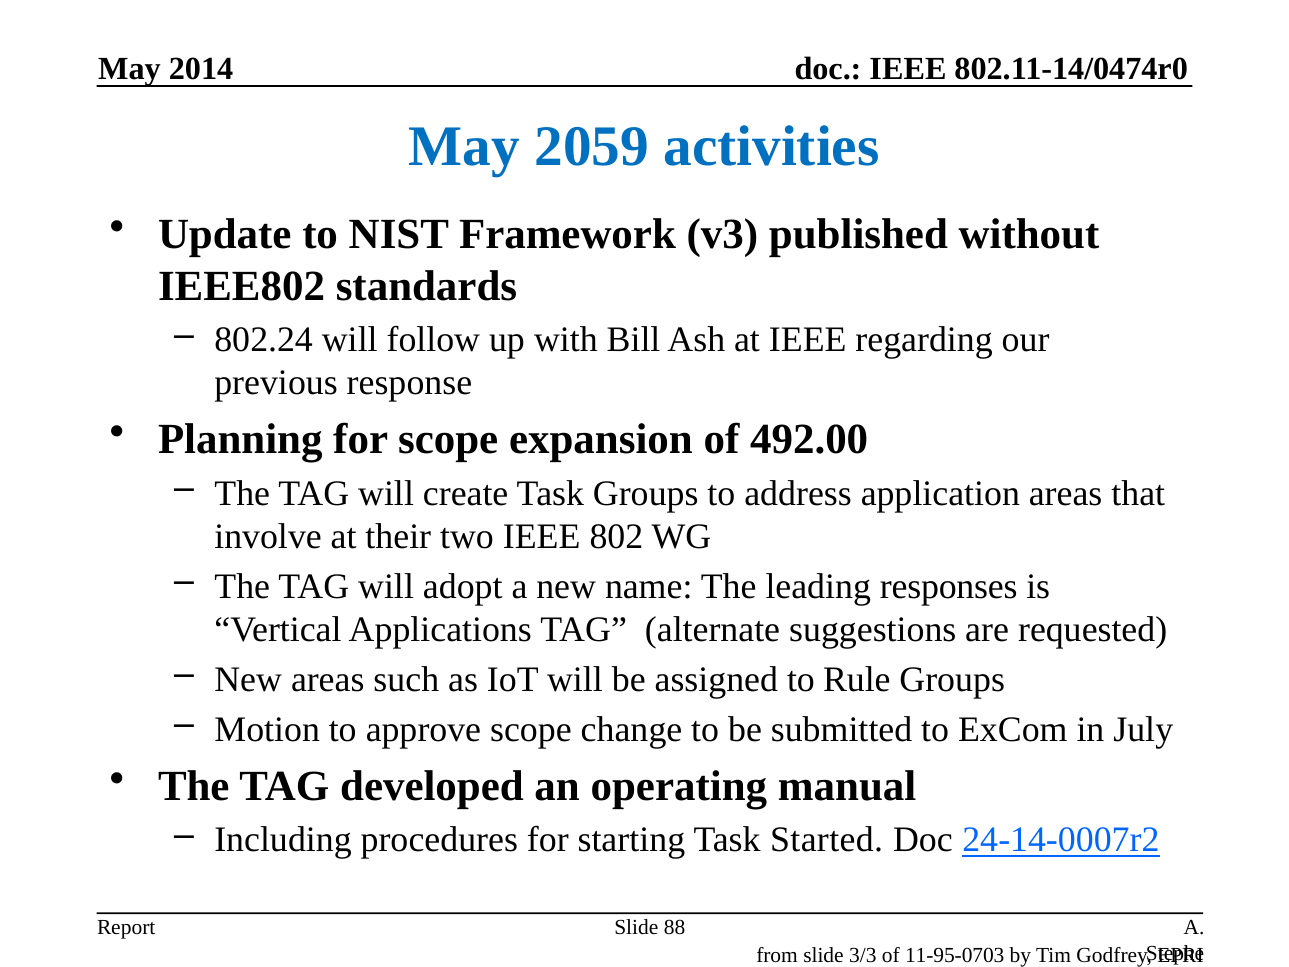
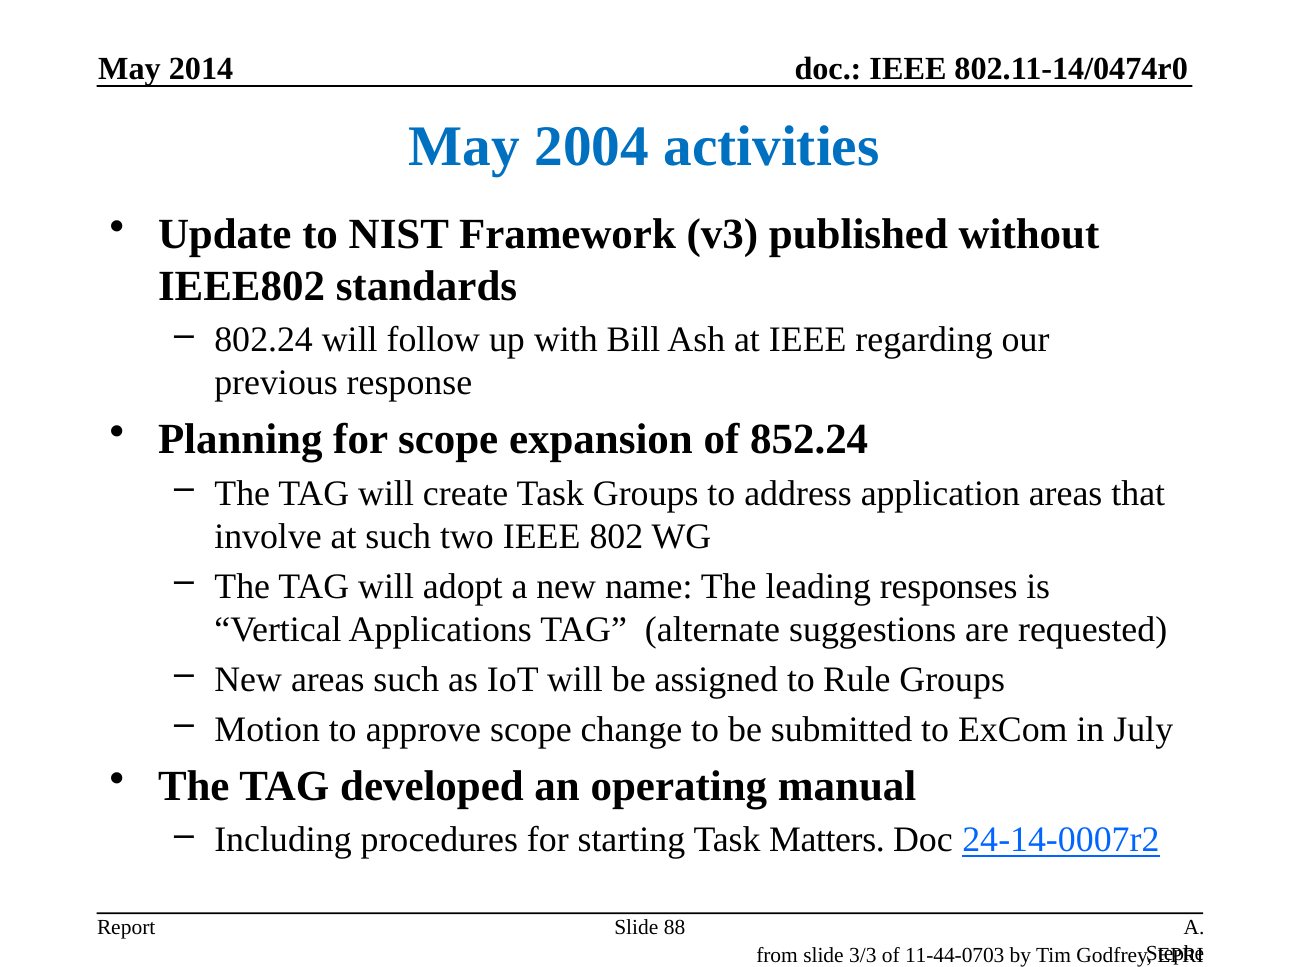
2059: 2059 -> 2004
492.00: 492.00 -> 852.24
at their: their -> such
Started: Started -> Matters
11-95-0703: 11-95-0703 -> 11-44-0703
